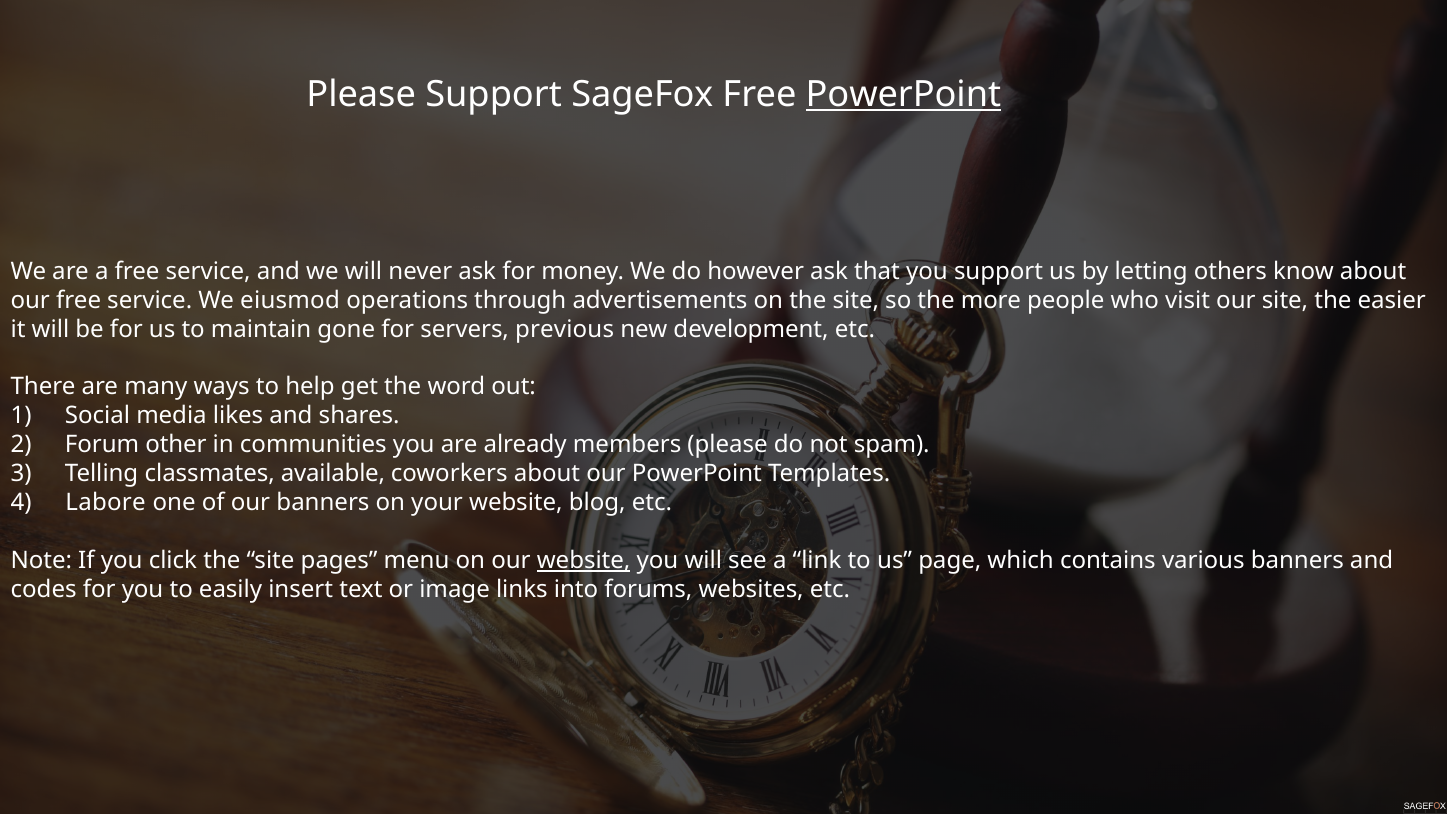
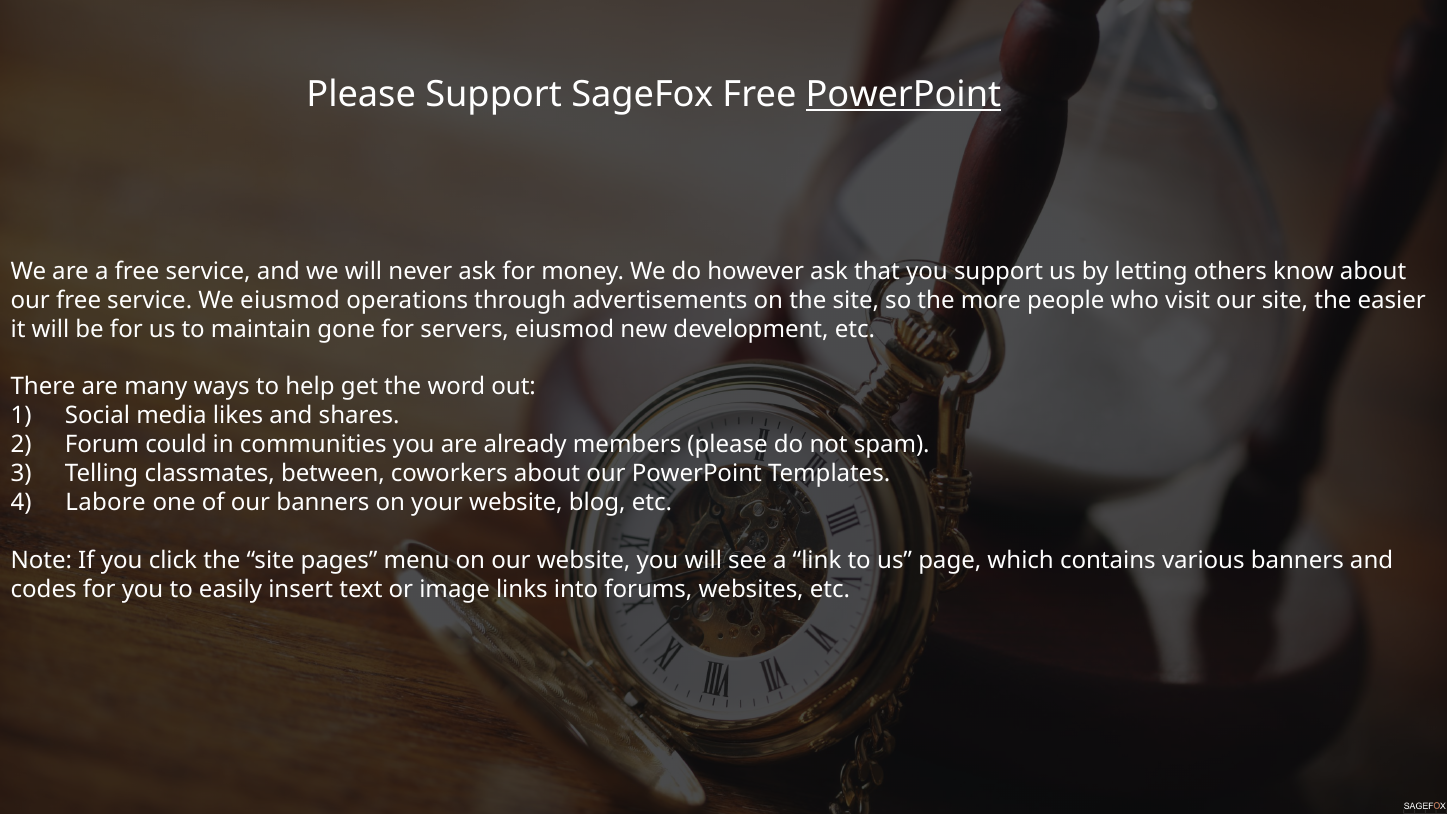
servers previous: previous -> eiusmod
other: other -> could
available: available -> between
website at (584, 560) underline: present -> none
